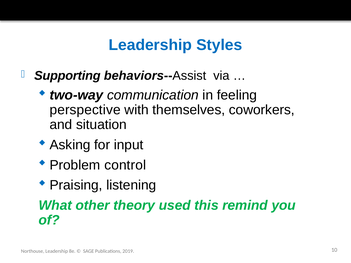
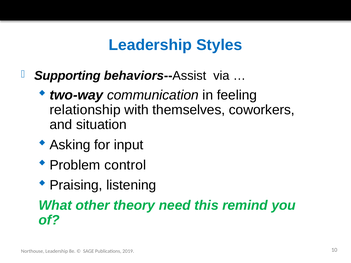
perspective: perspective -> relationship
used: used -> need
